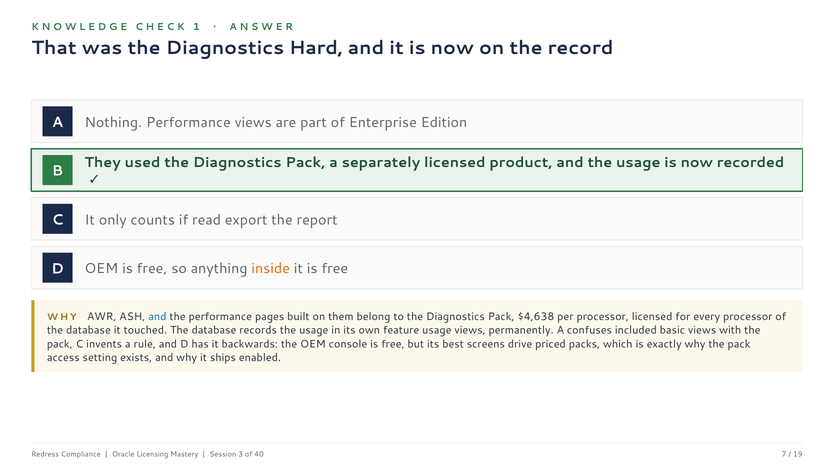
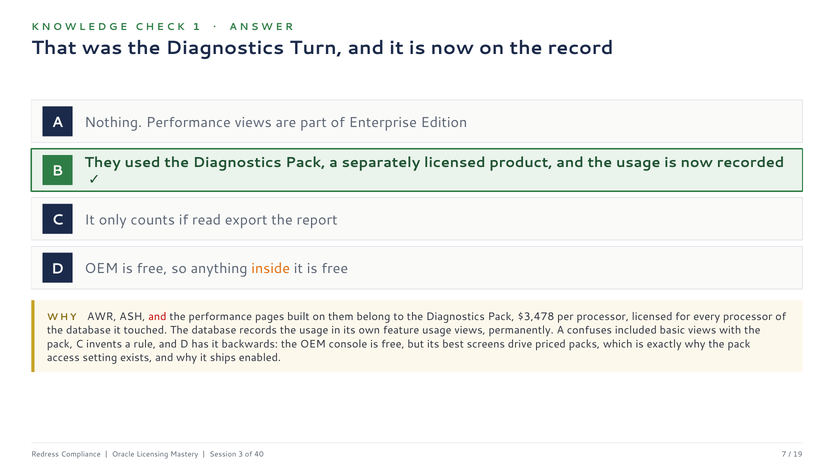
Hard: Hard -> Turn
and at (157, 317) colour: blue -> red
$4,638: $4,638 -> $3,478
